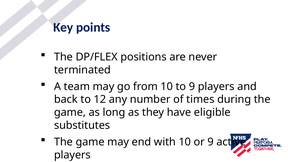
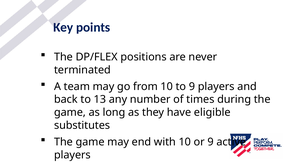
12: 12 -> 13
